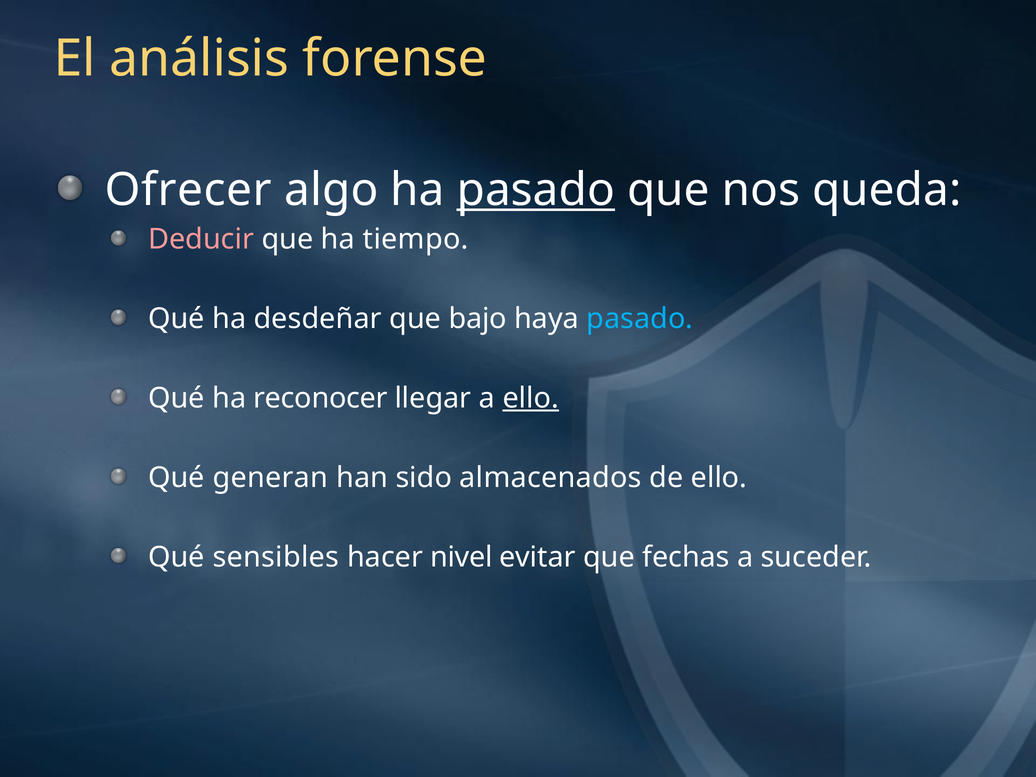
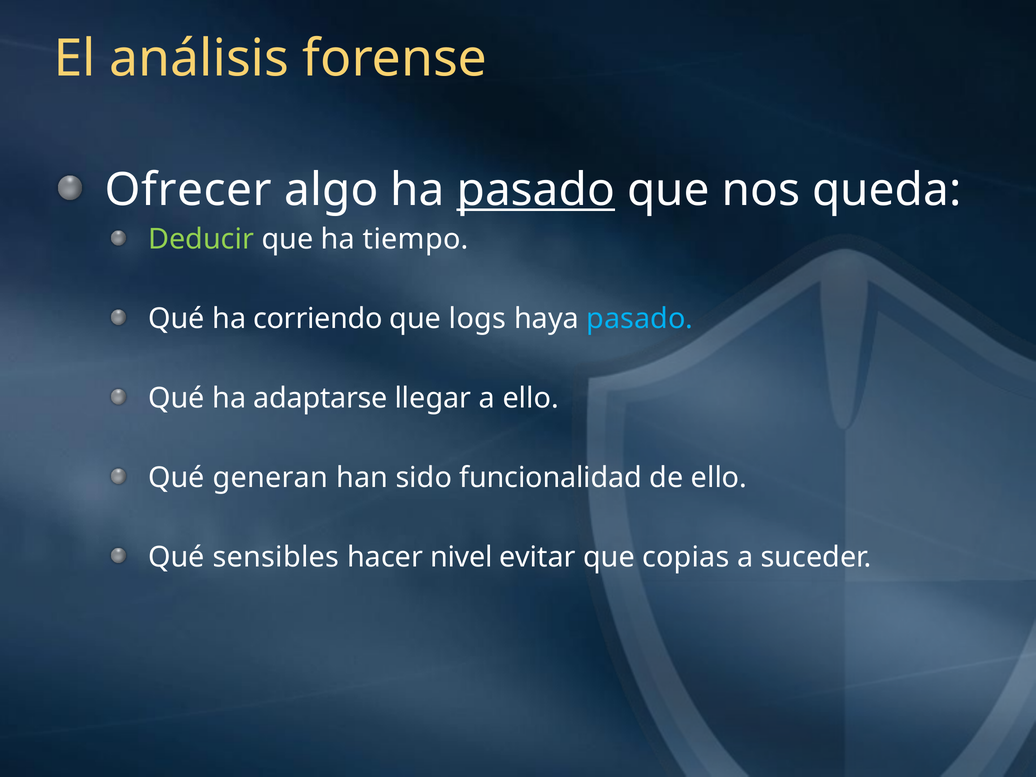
Deducir colour: pink -> light green
desdeñar: desdeñar -> corriendo
bajo: bajo -> logs
reconocer: reconocer -> adaptarse
ello at (531, 398) underline: present -> none
almacenados: almacenados -> funcionalidad
fechas: fechas -> copias
